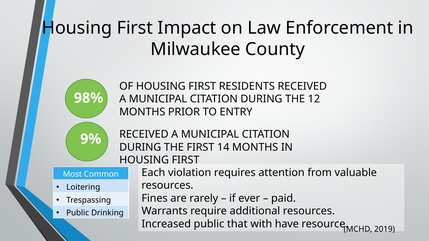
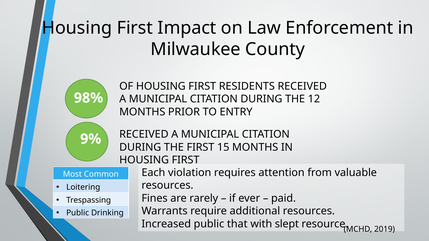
14: 14 -> 15
have: have -> slept
